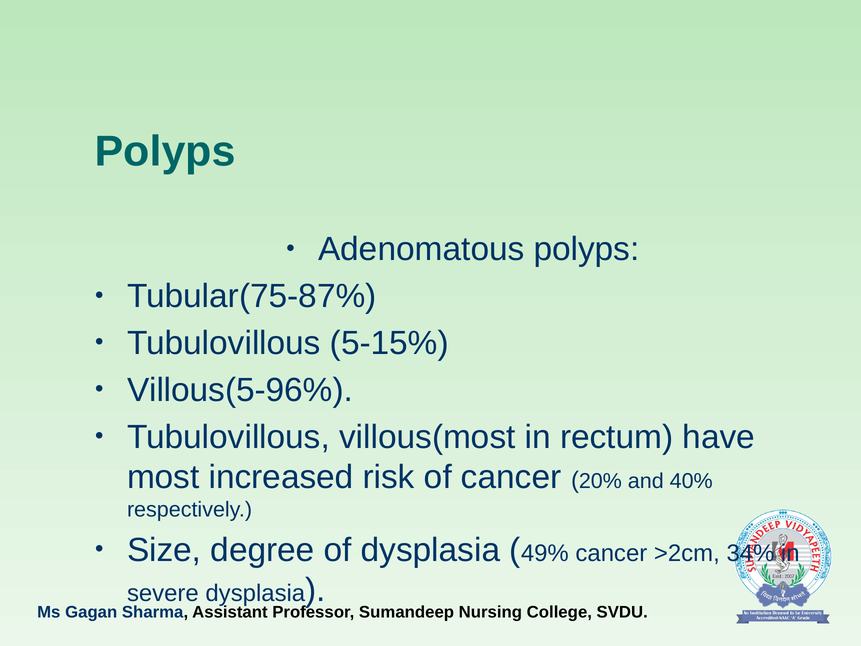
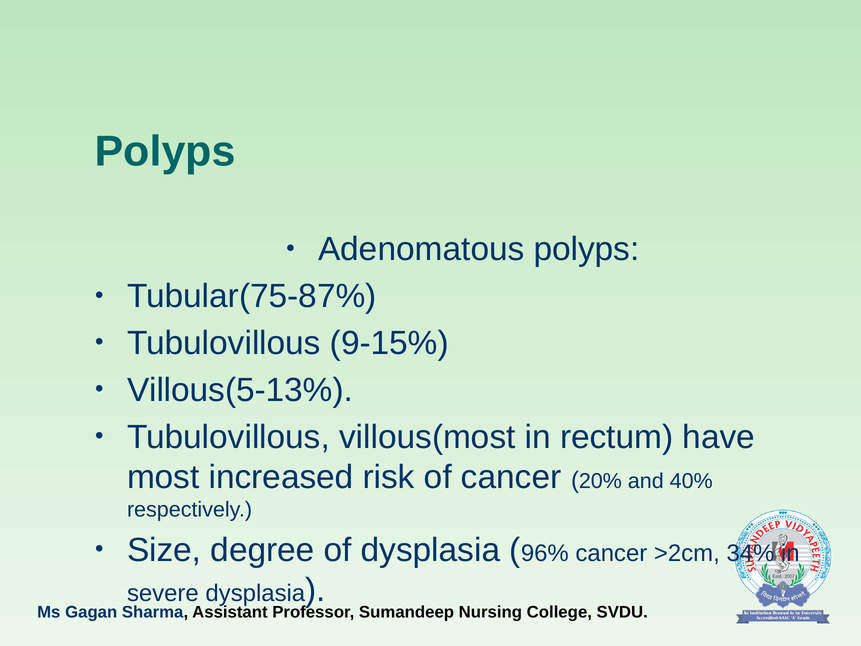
5-15%: 5-15% -> 9-15%
Villous(5-96%: Villous(5-96% -> Villous(5-13%
49%: 49% -> 96%
